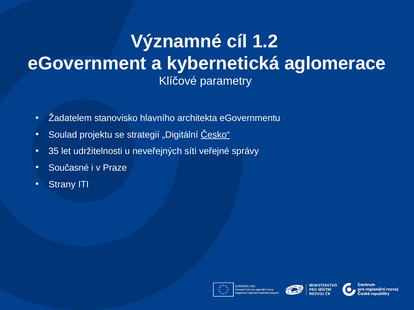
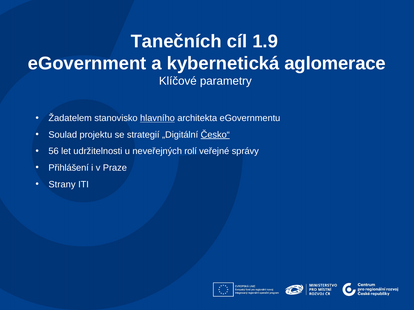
Významné: Významné -> Tanečních
1.2: 1.2 -> 1.9
hlavního underline: none -> present
35: 35 -> 56
síti: síti -> rolí
Současné: Současné -> Přihlášení
